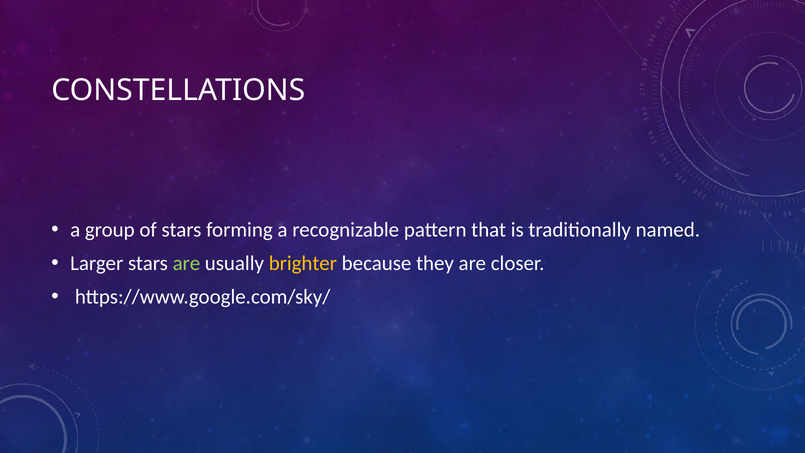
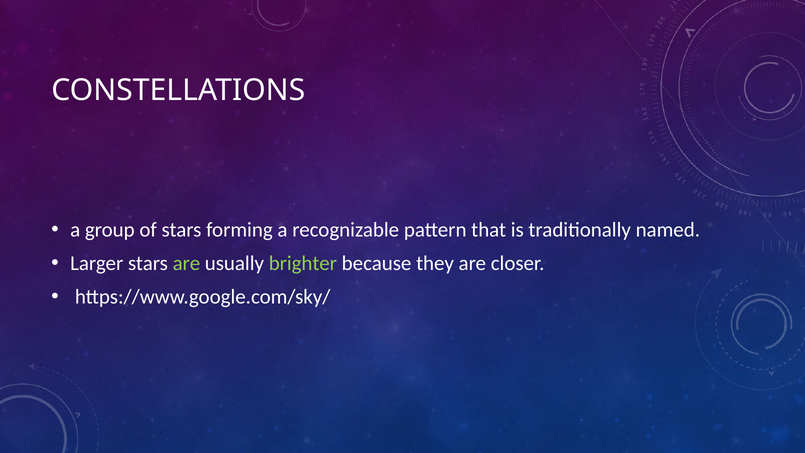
brighter colour: yellow -> light green
